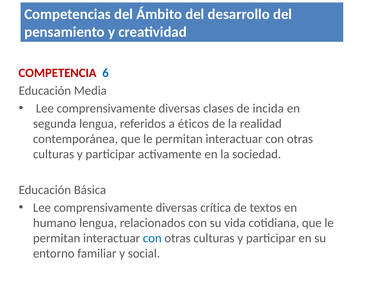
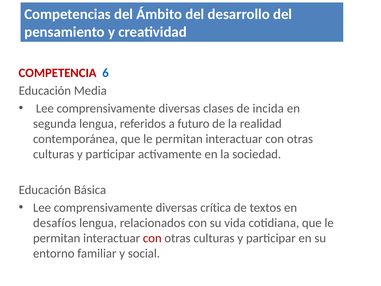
éticos: éticos -> futuro
humano: humano -> desafíos
con at (152, 238) colour: blue -> red
